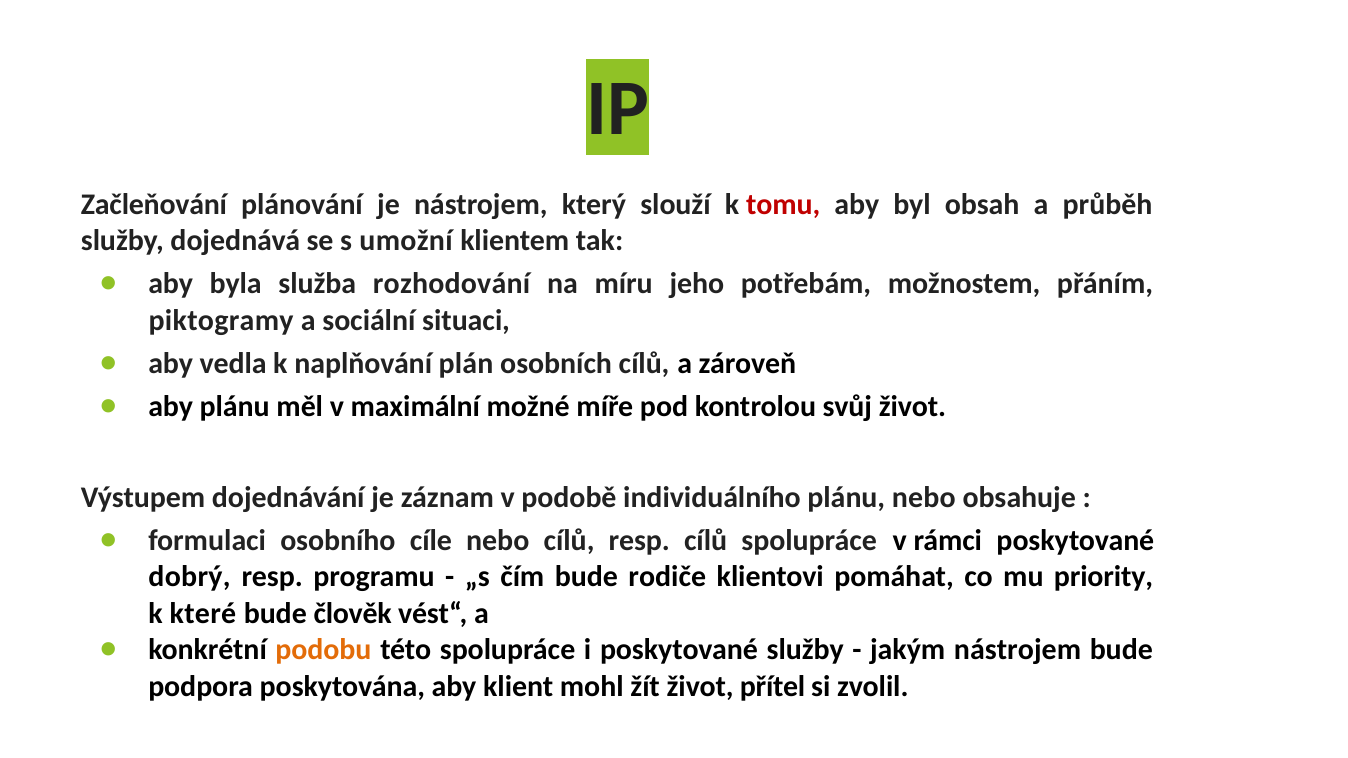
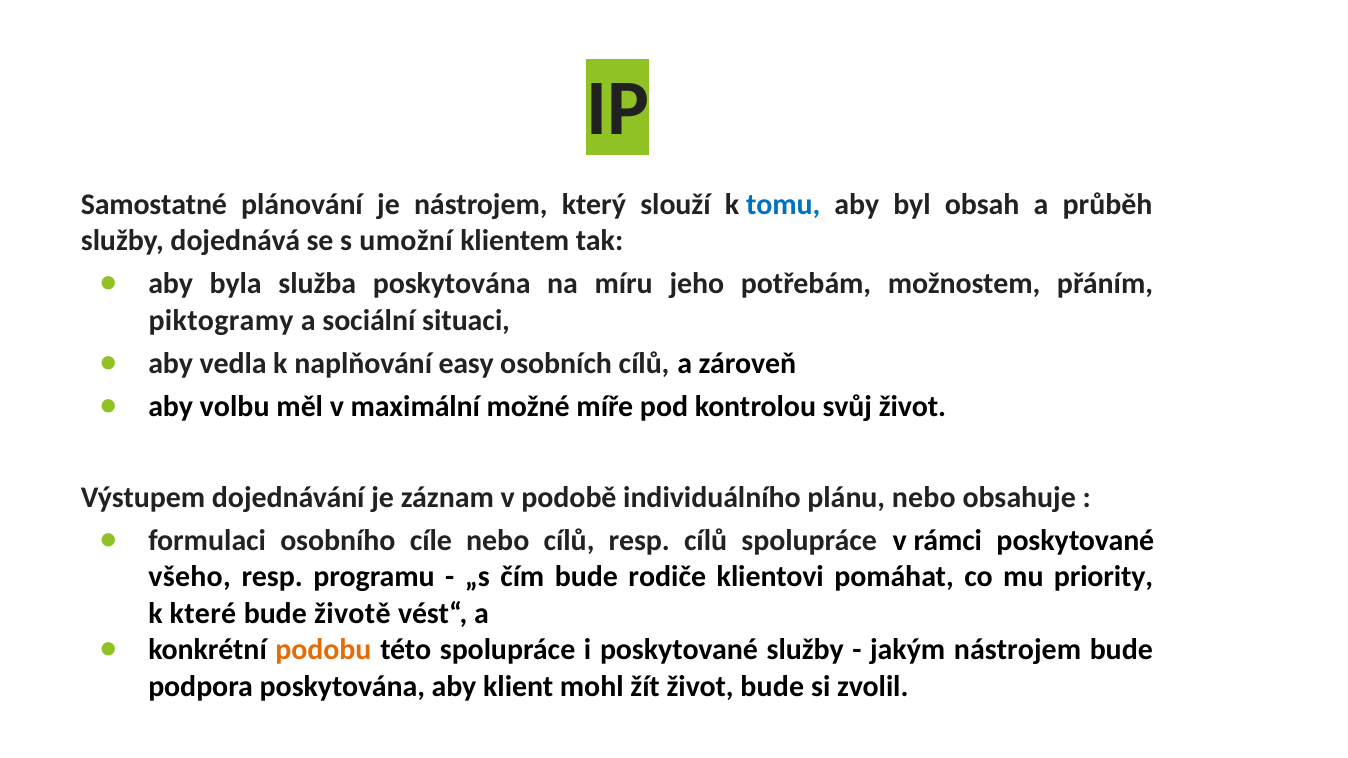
Začleňování: Začleňování -> Samostatné
tomu colour: red -> blue
služba rozhodování: rozhodování -> poskytována
plán: plán -> easy
aby plánu: plánu -> volbu
dobrý: dobrý -> všeho
člověk: člověk -> životě
život přítel: přítel -> bude
